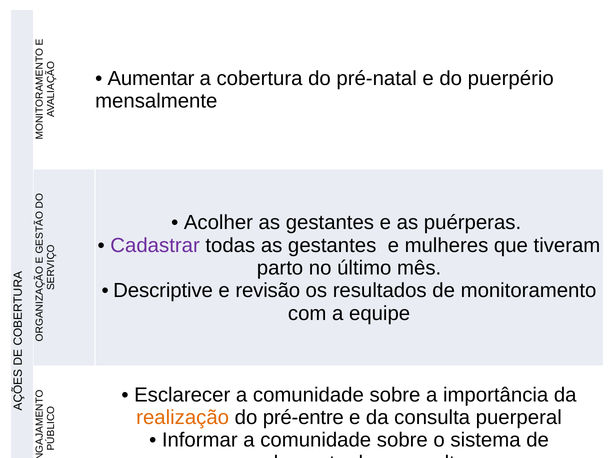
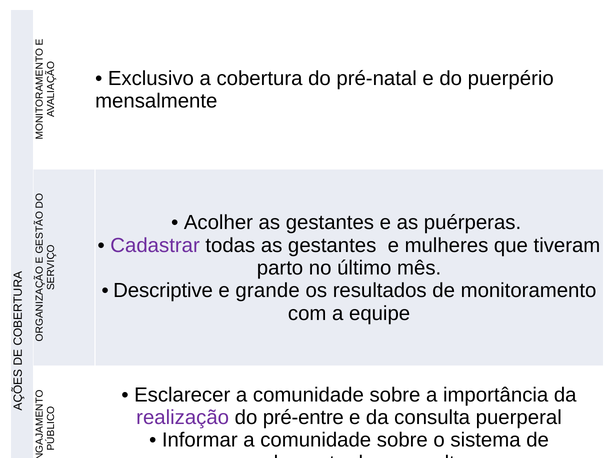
Aumentar: Aumentar -> Exclusivo
revisão: revisão -> grande
realização at (183, 418) colour: orange -> purple
